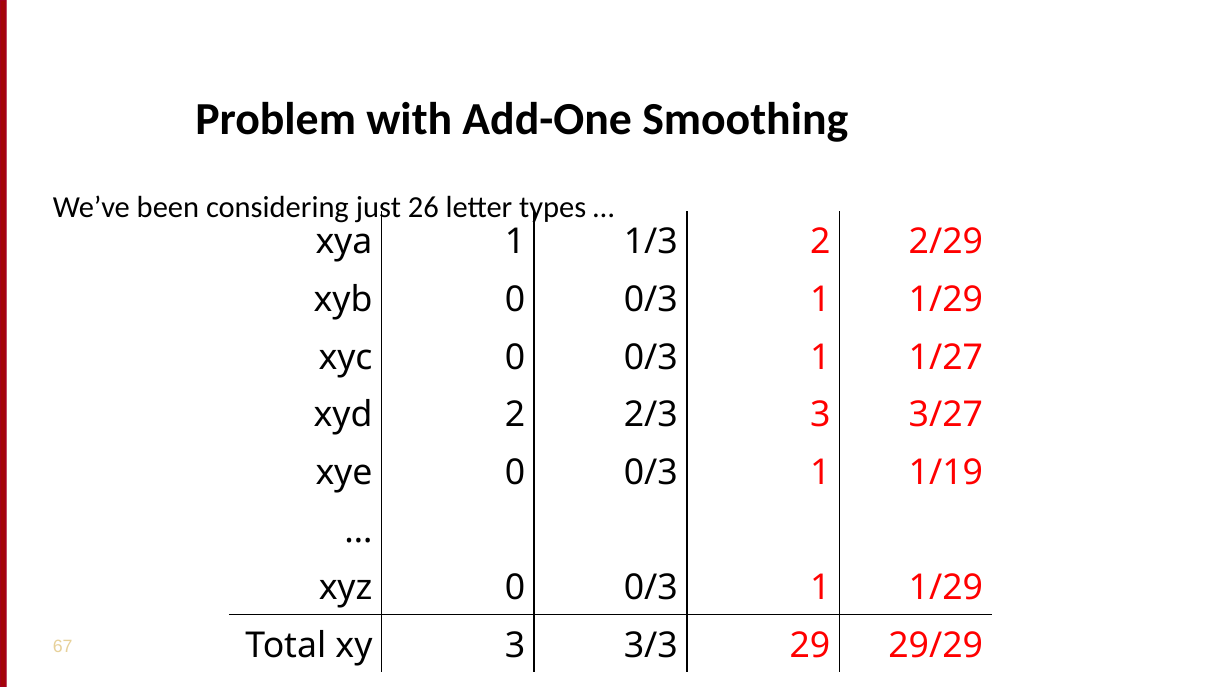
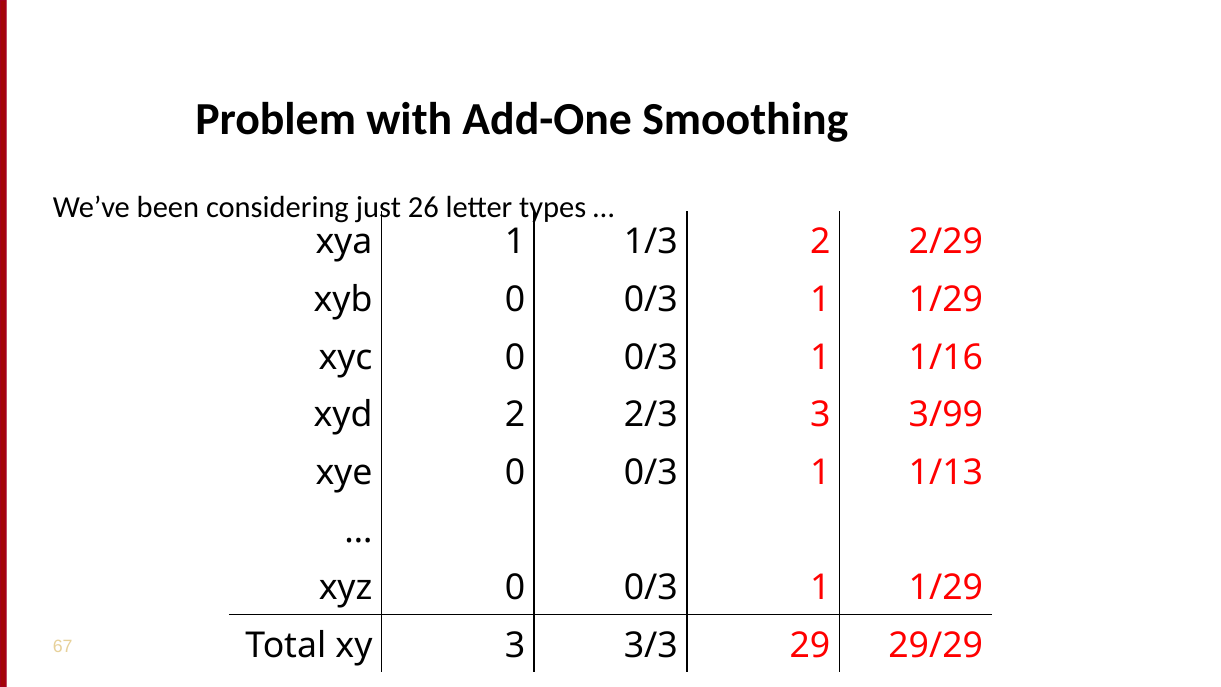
1/27: 1/27 -> 1/16
3/27: 3/27 -> 3/99
1/19: 1/19 -> 1/13
